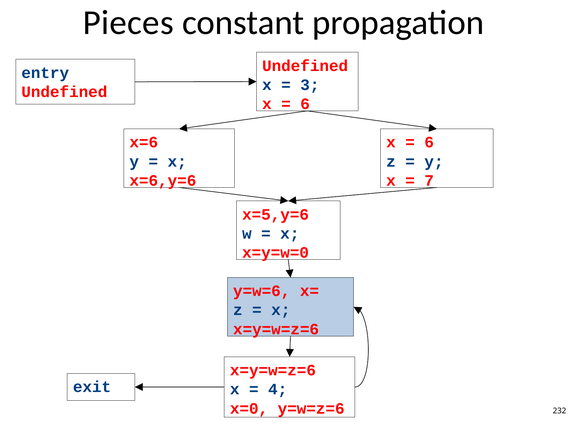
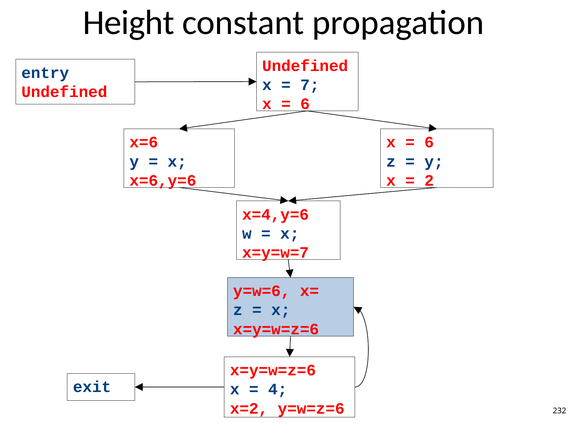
Pieces: Pieces -> Height
3: 3 -> 7
7: 7 -> 2
x=5,y=6: x=5,y=6 -> x=4,y=6
x=y=w=0: x=y=w=0 -> x=y=w=7
x=0: x=0 -> x=2
